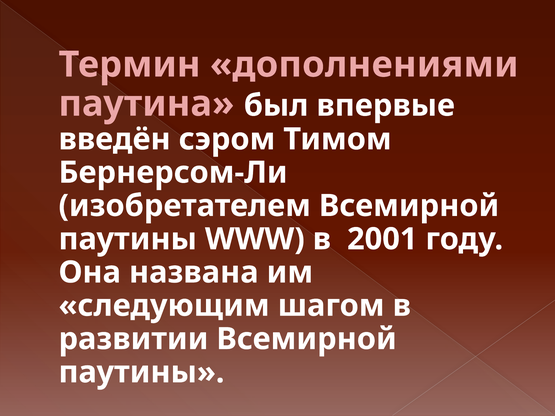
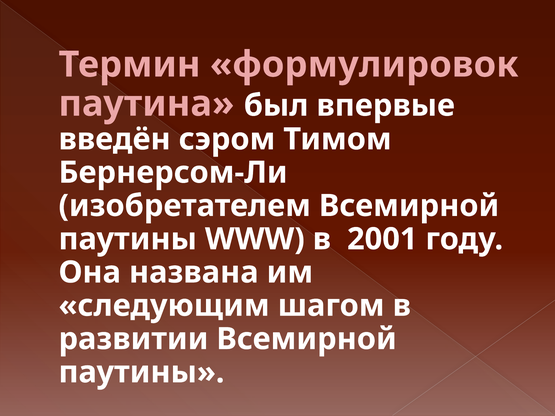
дополнениями: дополнениями -> формулировок
